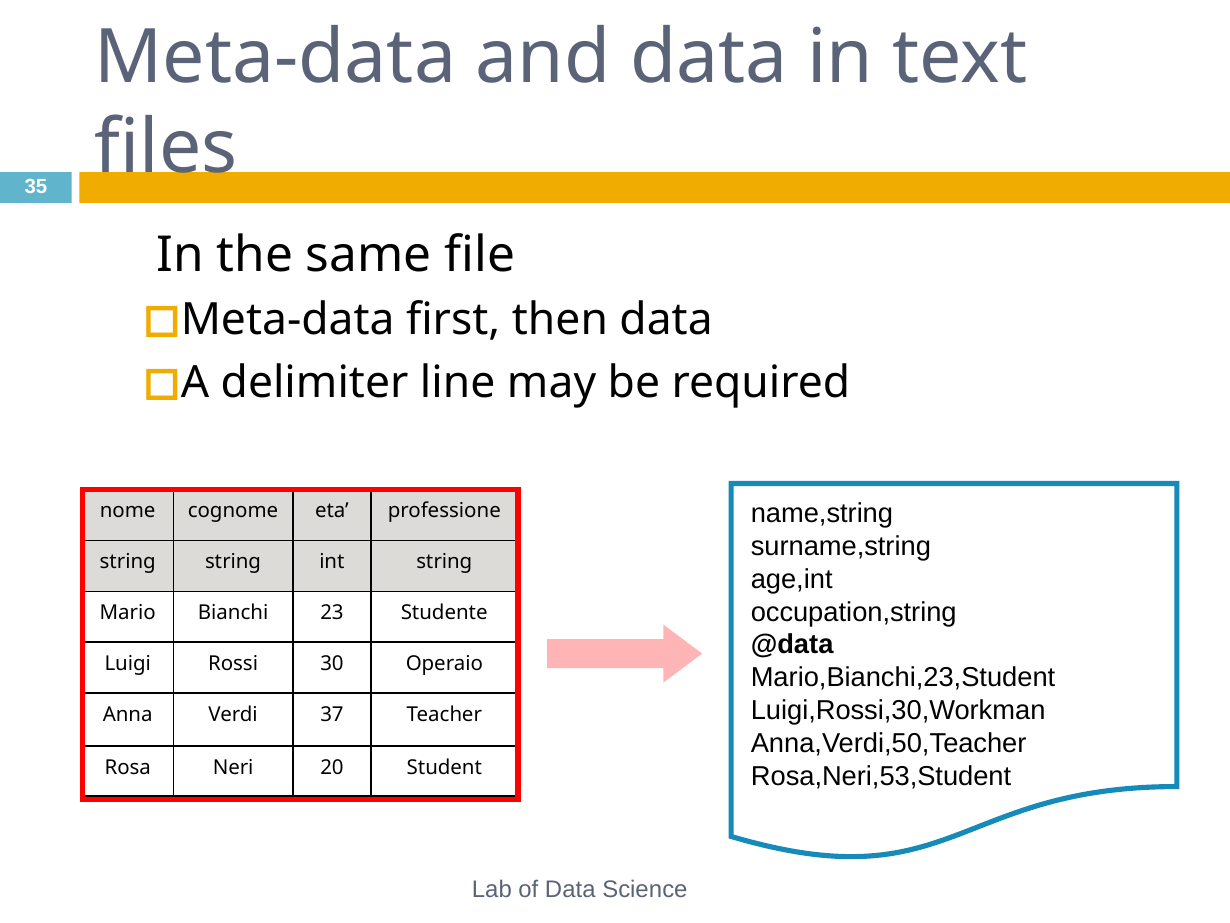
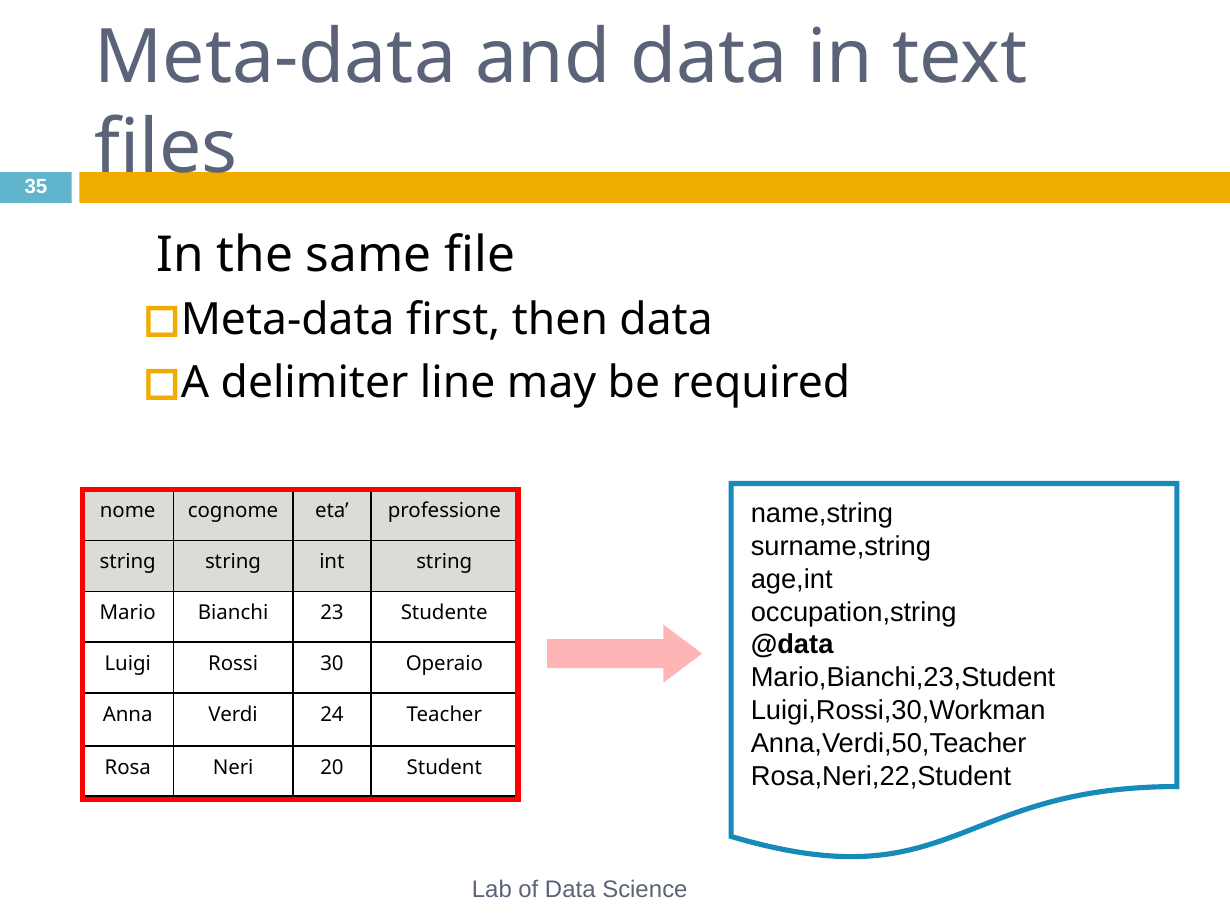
37: 37 -> 24
Rosa,Neri,53,Student: Rosa,Neri,53,Student -> Rosa,Neri,22,Student
